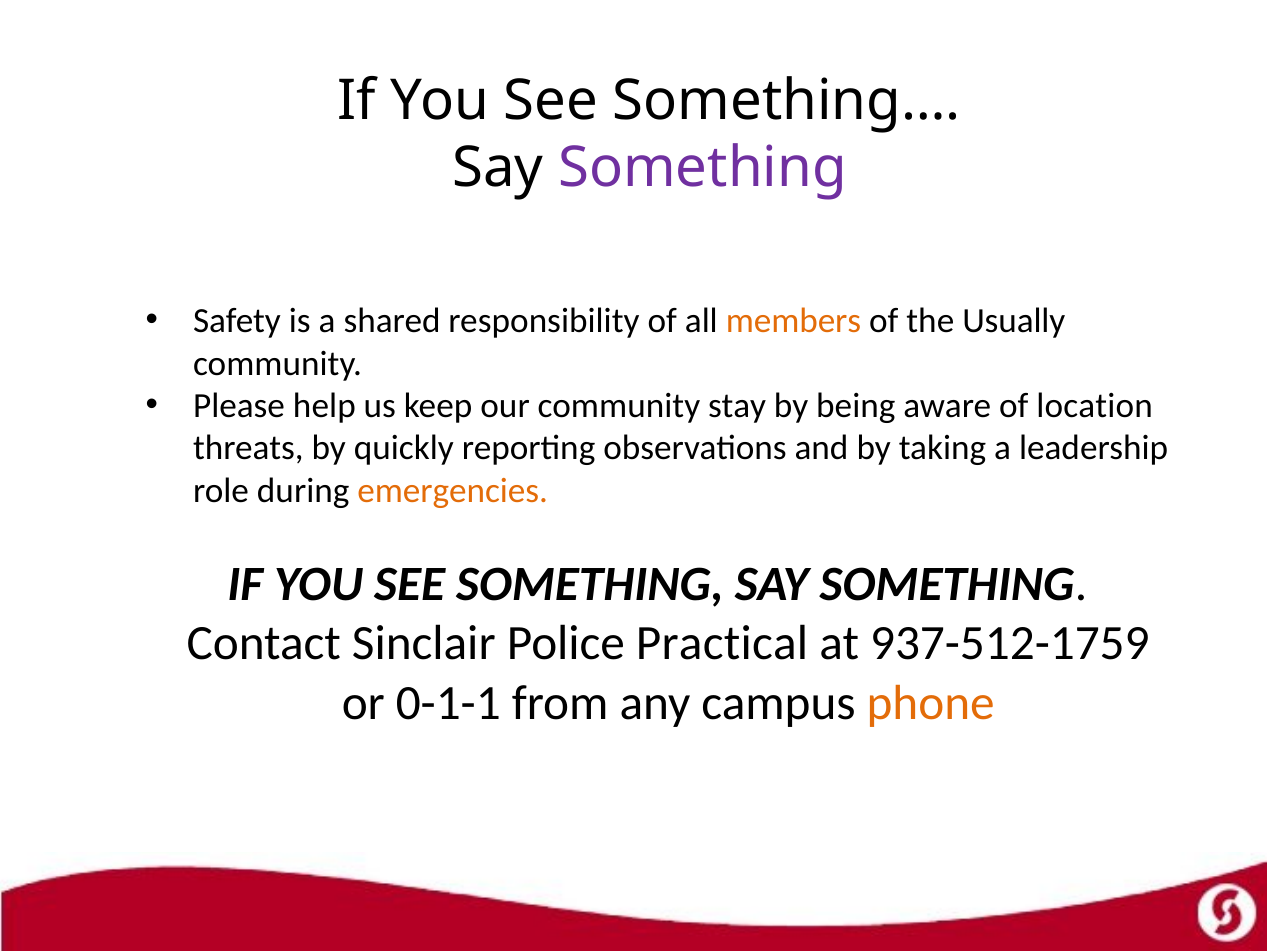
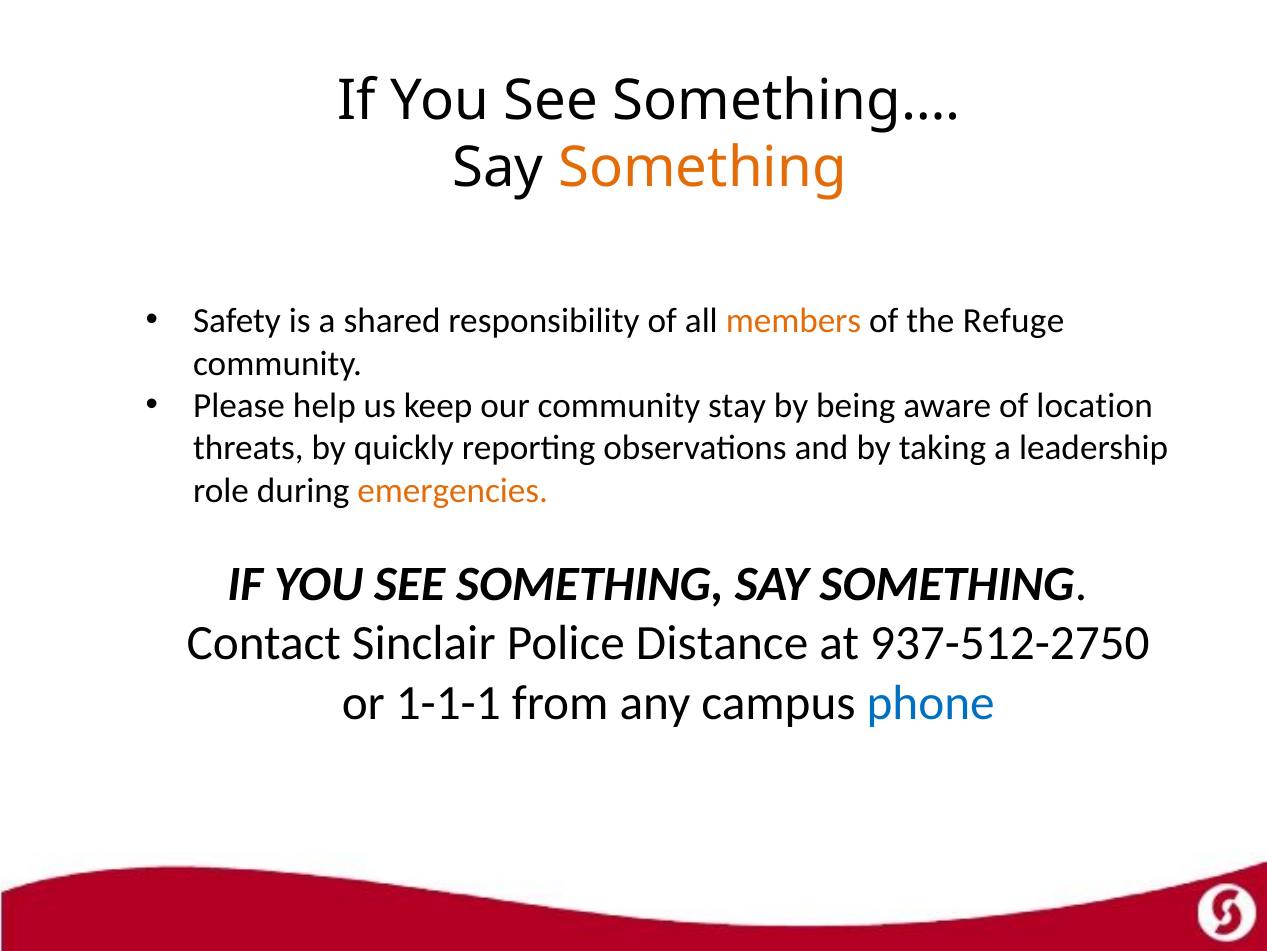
Something at (703, 168) colour: purple -> orange
Usually: Usually -> Refuge
Practical: Practical -> Distance
937-512-1759: 937-512-1759 -> 937-512-2750
0-1-1: 0-1-1 -> 1-1-1
phone colour: orange -> blue
